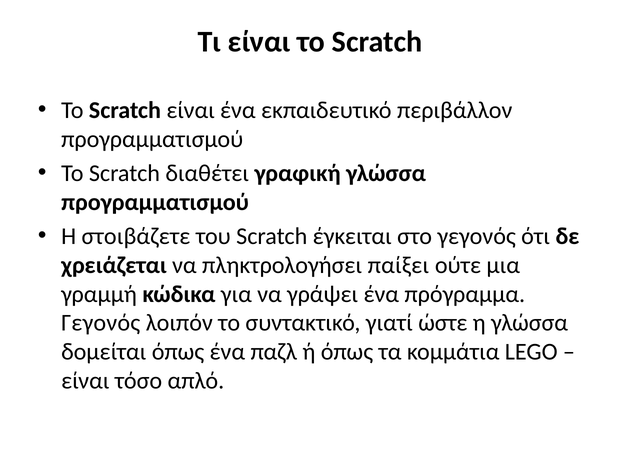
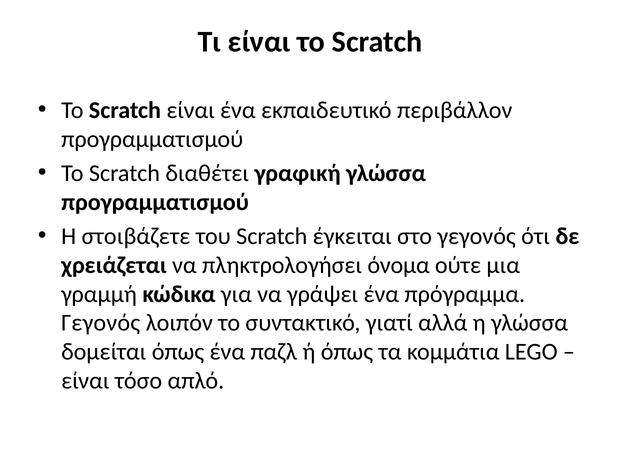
παίξει: παίξει -> όνομα
ώστε: ώστε -> αλλά
